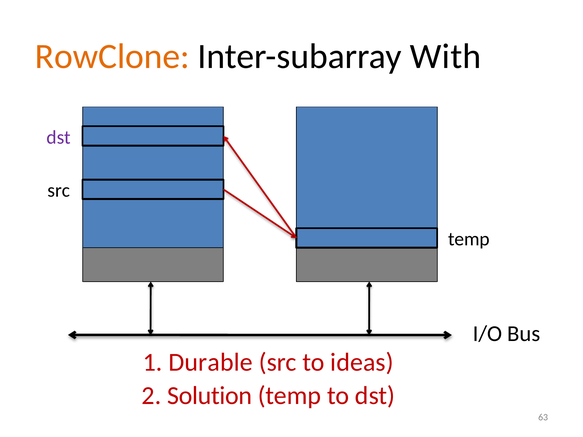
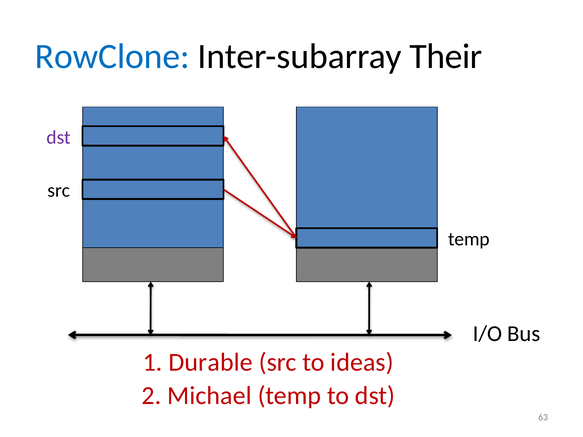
RowClone colour: orange -> blue
With: With -> Their
Solution: Solution -> Michael
